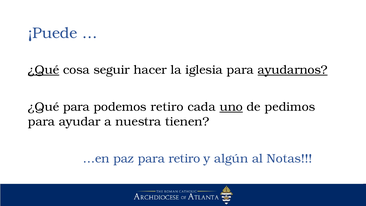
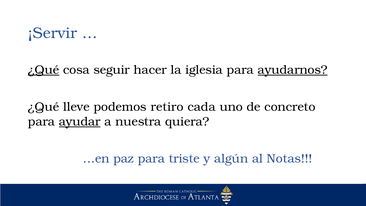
¡Puede: ¡Puede -> ¡Servir
¿Qué para: para -> lleve
uno underline: present -> none
pedimos: pedimos -> concreto
ayudar underline: none -> present
tienen: tienen -> quiera
para retiro: retiro -> triste
